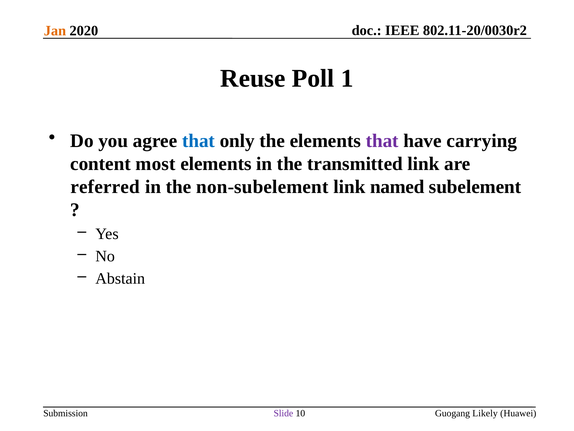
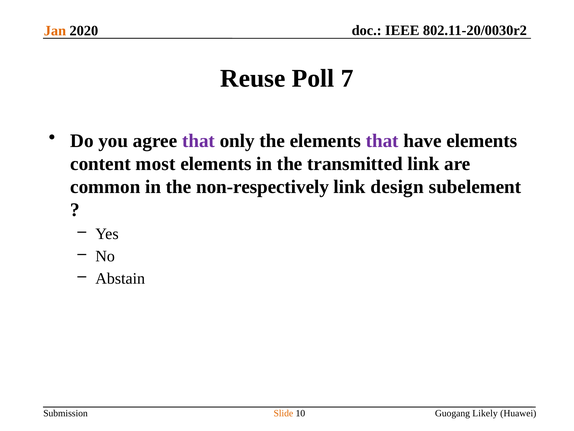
1: 1 -> 7
that at (198, 141) colour: blue -> purple
have carrying: carrying -> elements
referred: referred -> common
non-subelement: non-subelement -> non-respectively
named: named -> design
Slide colour: purple -> orange
